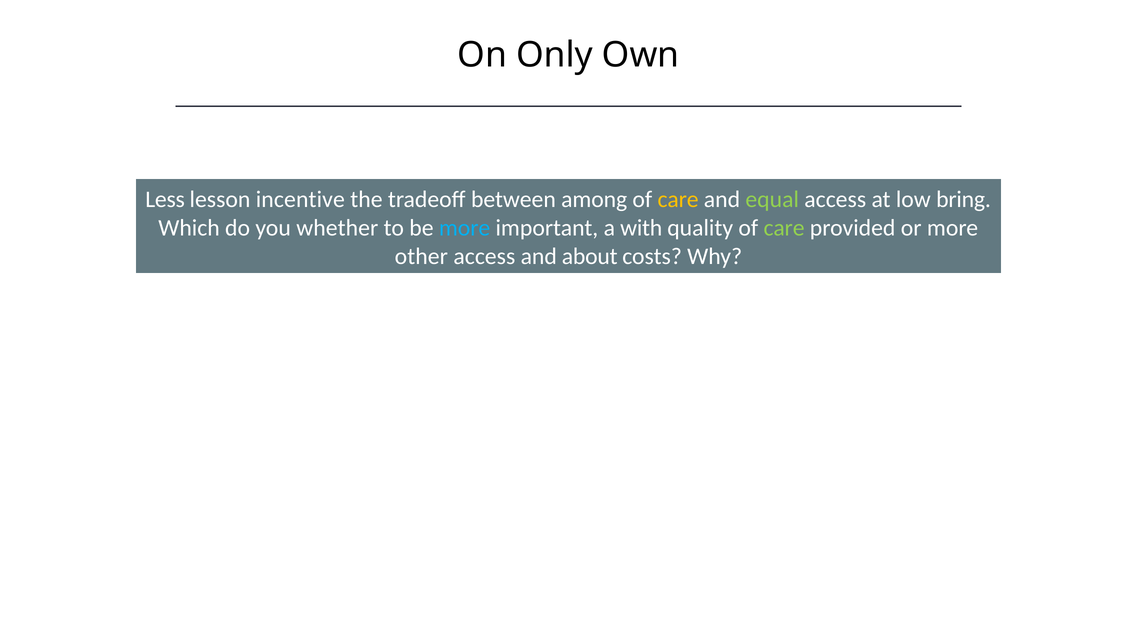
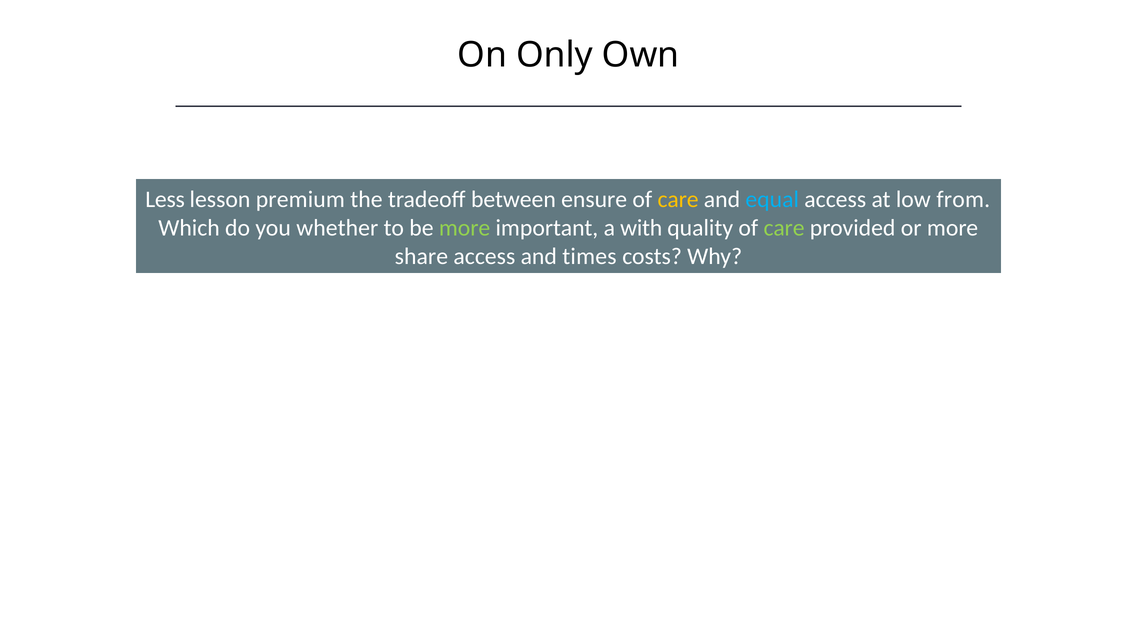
incentive: incentive -> premium
among: among -> ensure
equal colour: light green -> light blue
bring: bring -> from
more at (465, 228) colour: light blue -> light green
other: other -> share
about: about -> times
